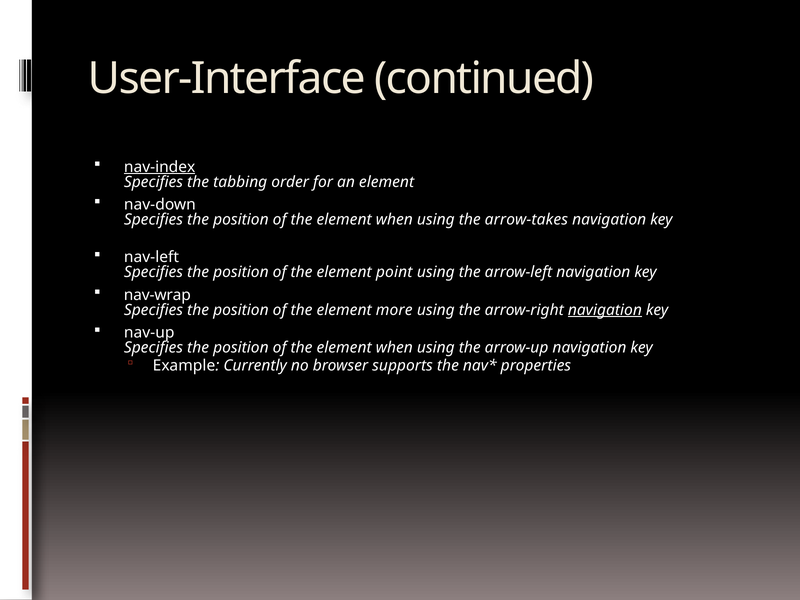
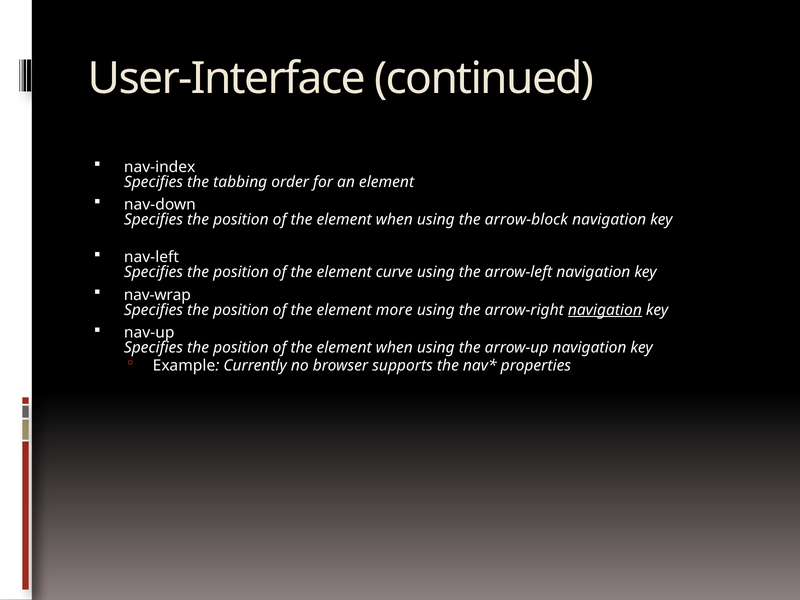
nav-index underline: present -> none
arrow-takes: arrow-takes -> arrow-block
point: point -> curve
